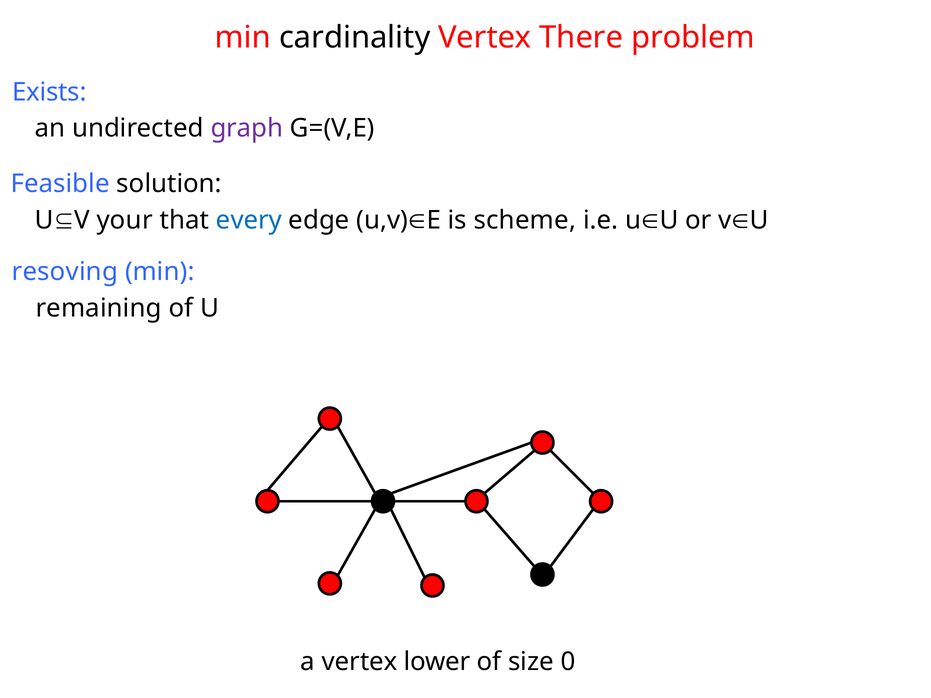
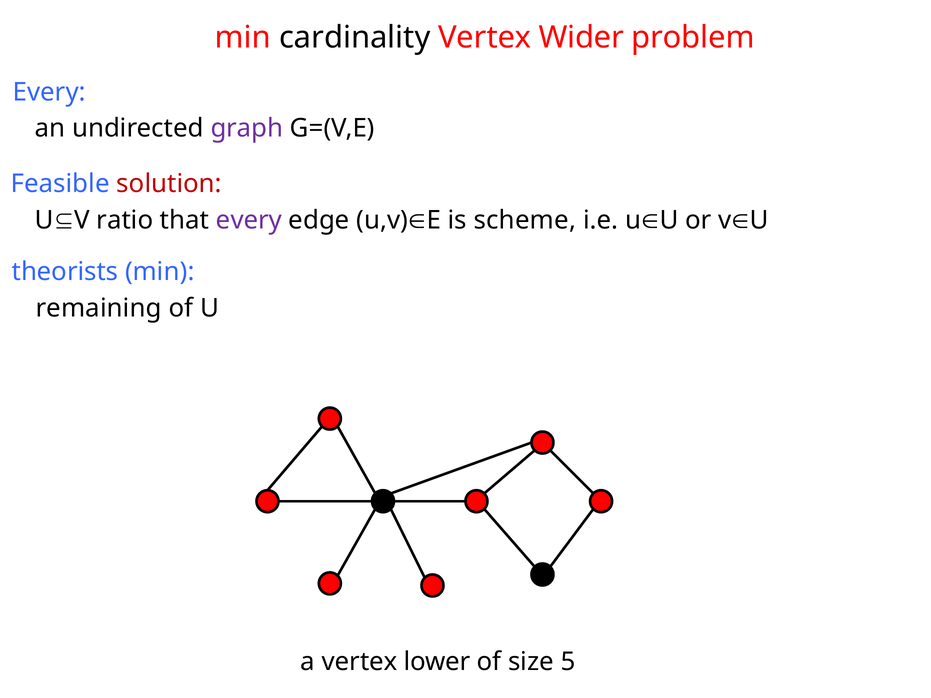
There: There -> Wider
Exists at (49, 92): Exists -> Every
solution colour: black -> red
your: your -> ratio
every at (249, 220) colour: blue -> purple
resoving: resoving -> theorists
0: 0 -> 5
